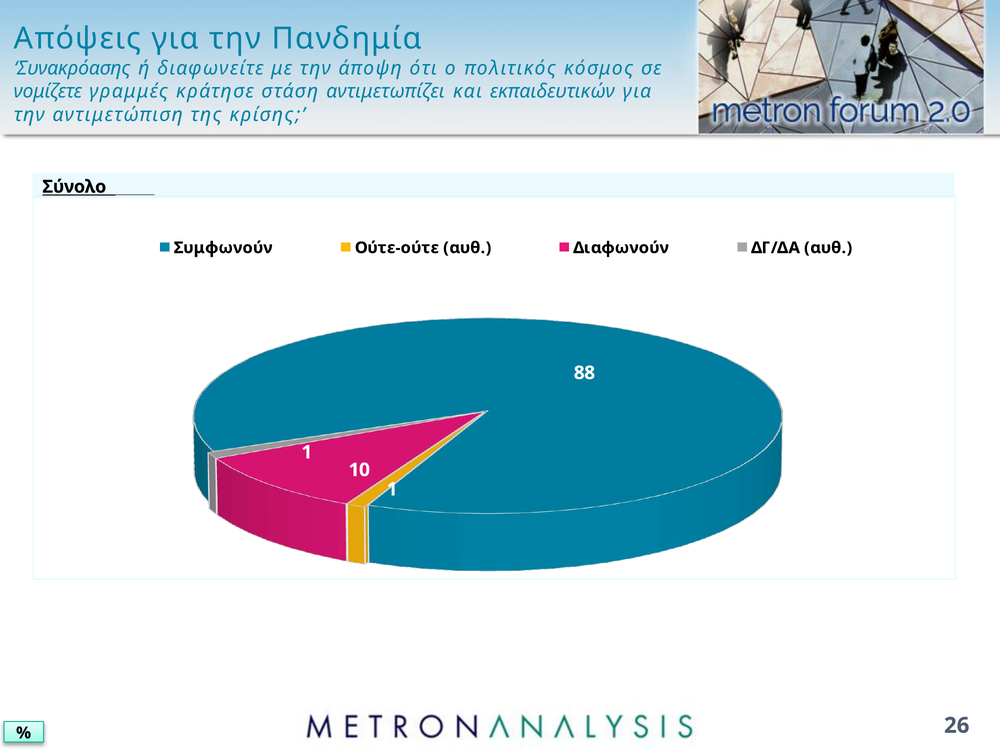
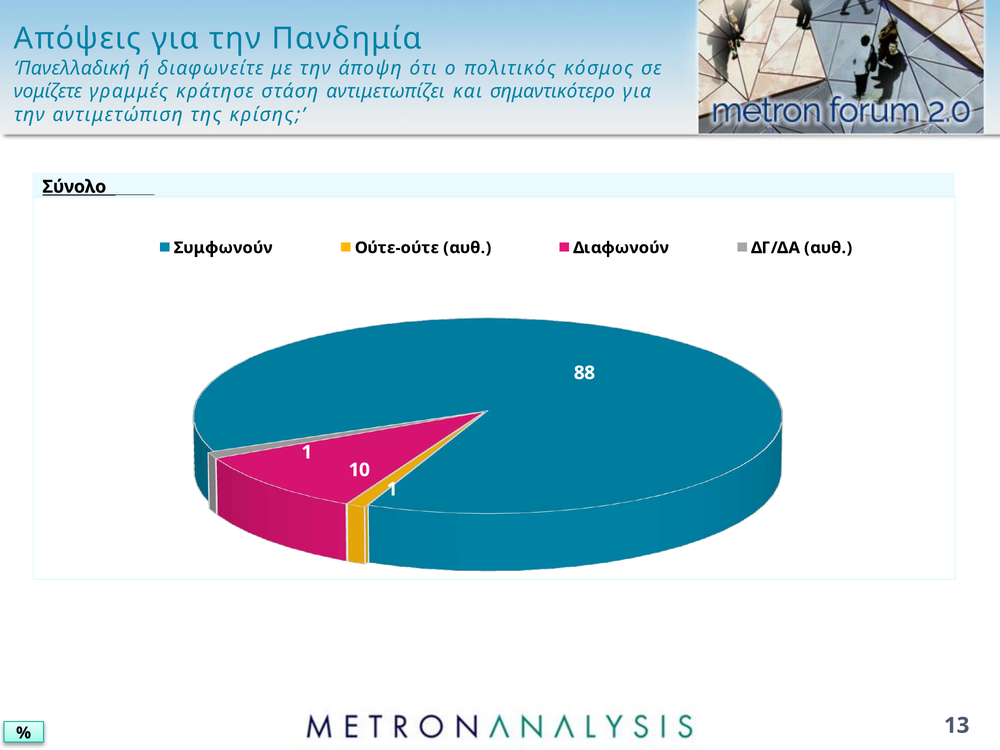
Συνακρόασης: Συνακρόασης -> Πανελλαδική
εκπαιδευτικών: εκπαιδευτικών -> σημαντικότερο
26: 26 -> 13
